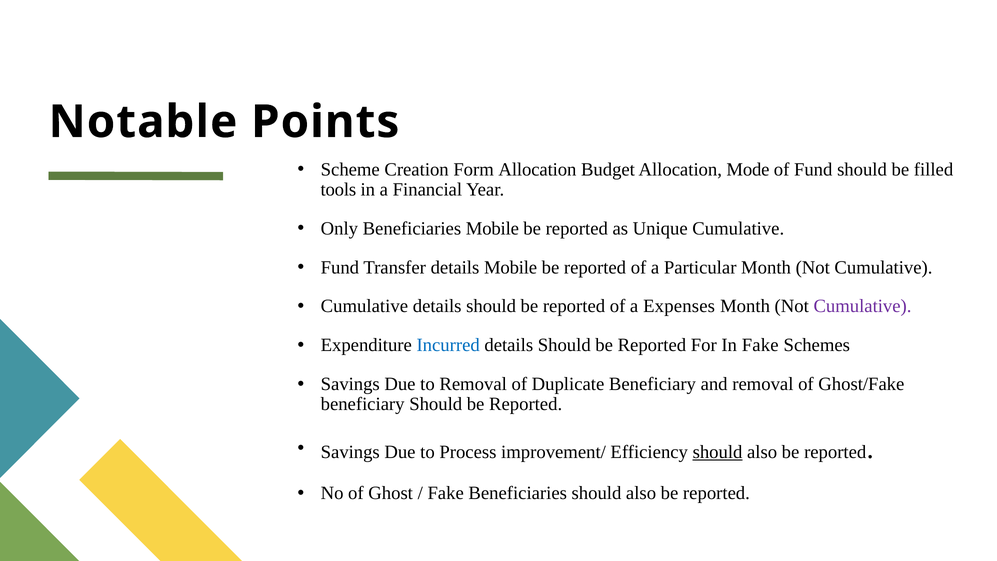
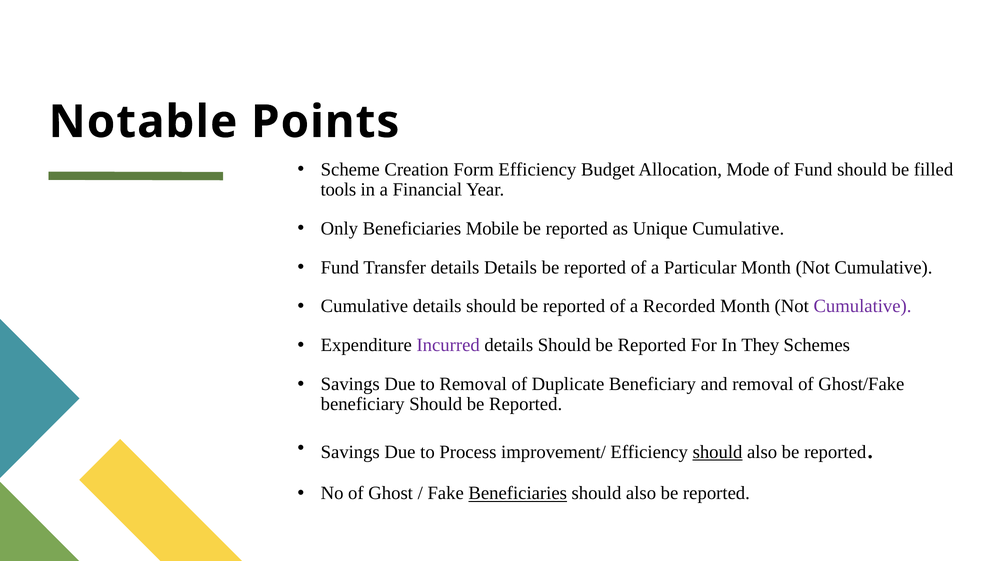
Form Allocation: Allocation -> Efficiency
details Mobile: Mobile -> Details
Expenses: Expenses -> Recorded
Incurred colour: blue -> purple
In Fake: Fake -> They
Beneficiaries at (518, 493) underline: none -> present
